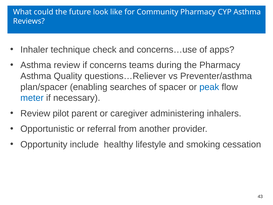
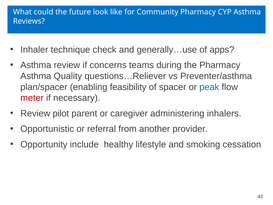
concerns…use: concerns…use -> generally…use
searches: searches -> feasibility
meter colour: blue -> red
